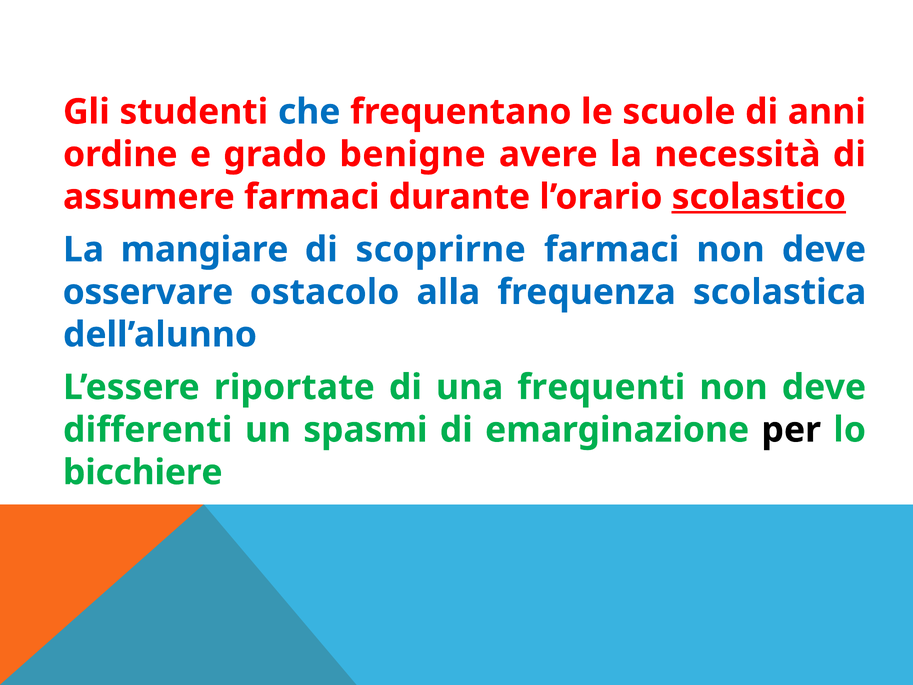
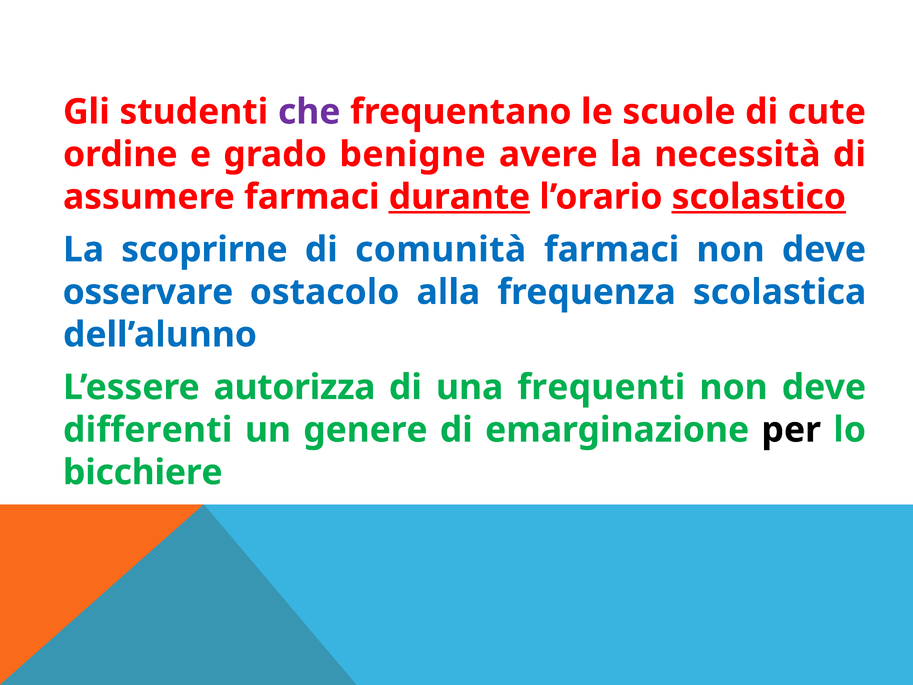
che colour: blue -> purple
anni: anni -> cute
durante underline: none -> present
mangiare: mangiare -> scoprirne
scoprirne: scoprirne -> comunità
riportate: riportate -> autorizza
spasmi: spasmi -> genere
